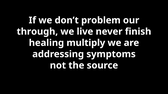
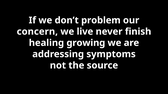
through: through -> concern
multiply: multiply -> growing
